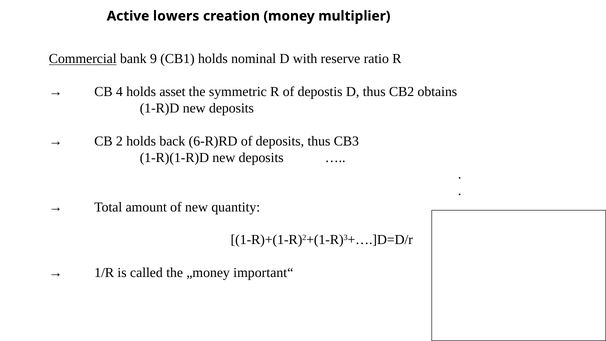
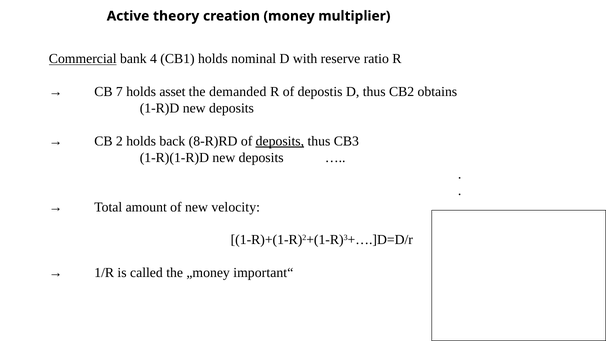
lowers: lowers -> theory
9: 9 -> 4
4: 4 -> 7
symmetric: symmetric -> demanded
6-R)RD: 6-R)RD -> 8-R)RD
deposits at (280, 141) underline: none -> present
quantity: quantity -> velocity
